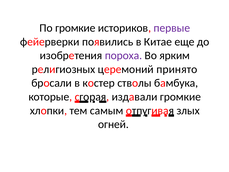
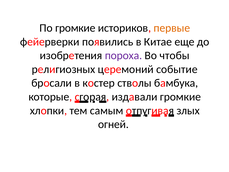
первые colour: purple -> orange
ярким: ярким -> чтобы
принято: принято -> событие
